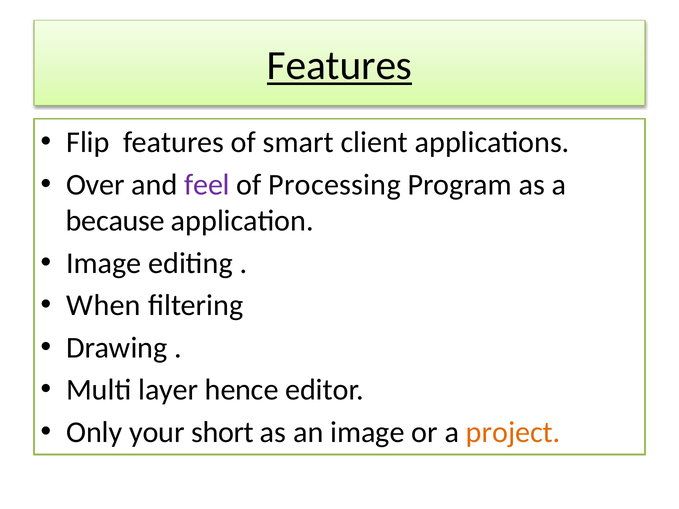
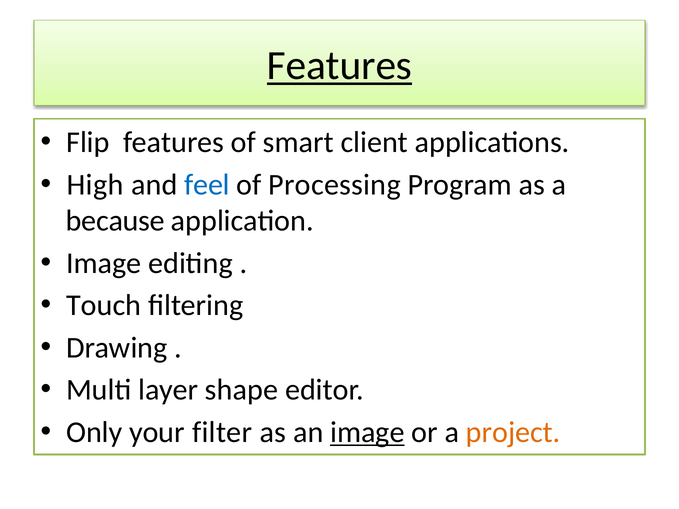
Over: Over -> High
feel colour: purple -> blue
When: When -> Touch
hence: hence -> shape
short: short -> filter
image at (367, 432) underline: none -> present
